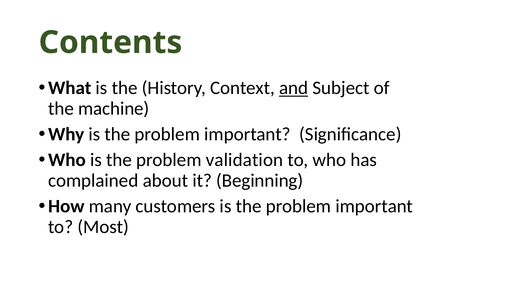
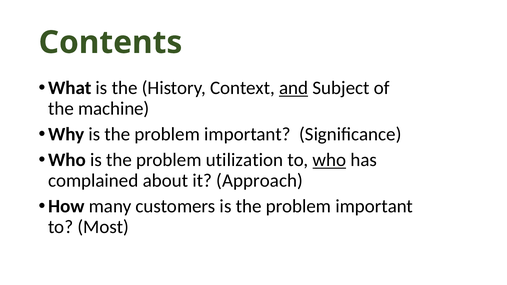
validation: validation -> utilization
who at (329, 160) underline: none -> present
Beginning: Beginning -> Approach
